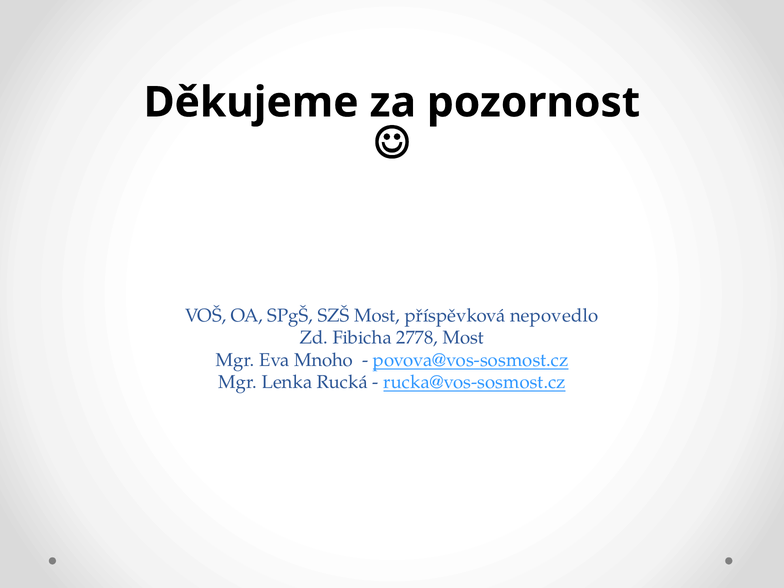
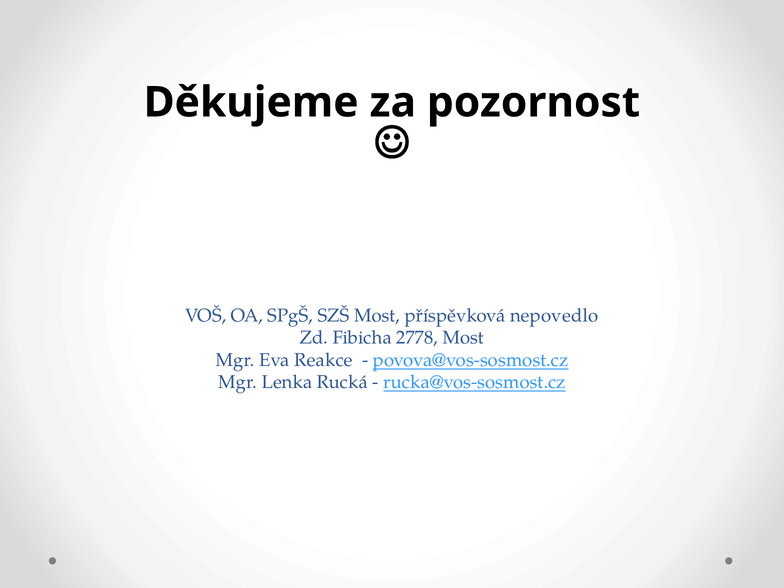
Mnoho: Mnoho -> Reakce
